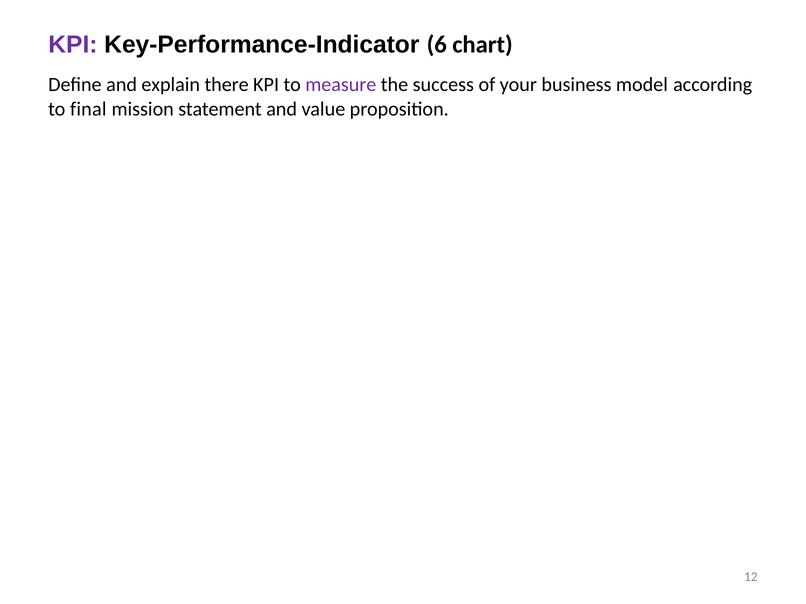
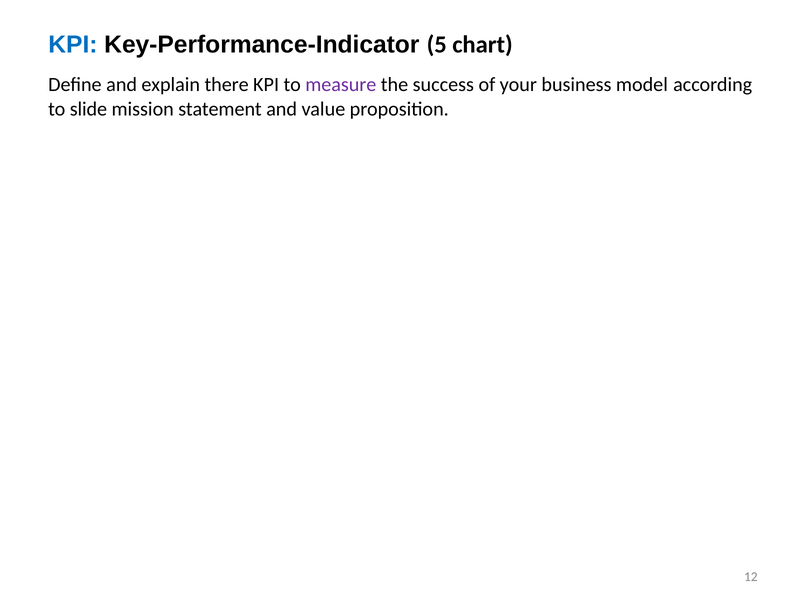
KPI at (73, 45) colour: purple -> blue
6: 6 -> 5
final: final -> slide
